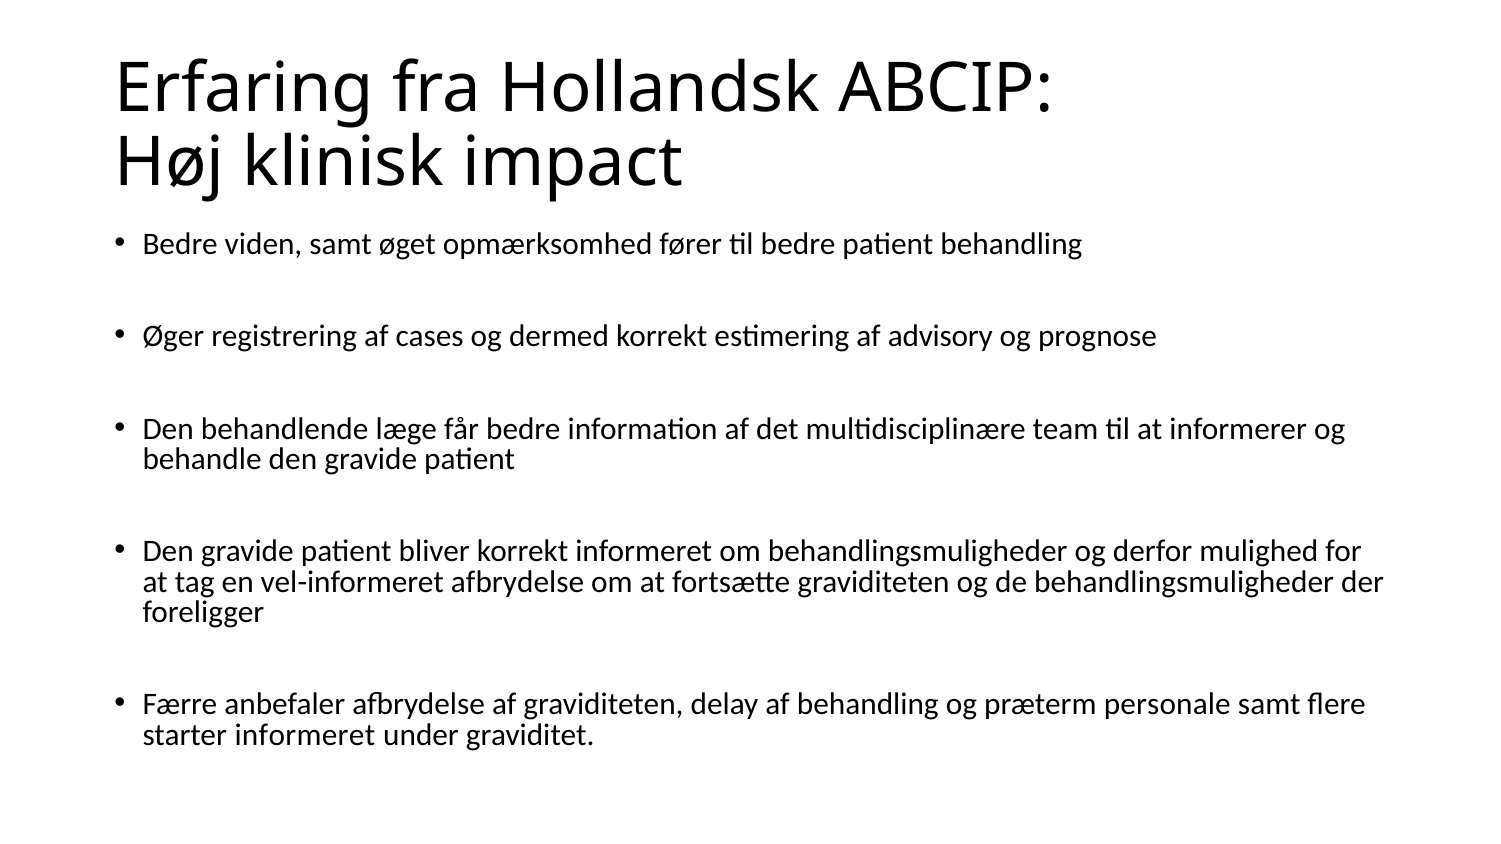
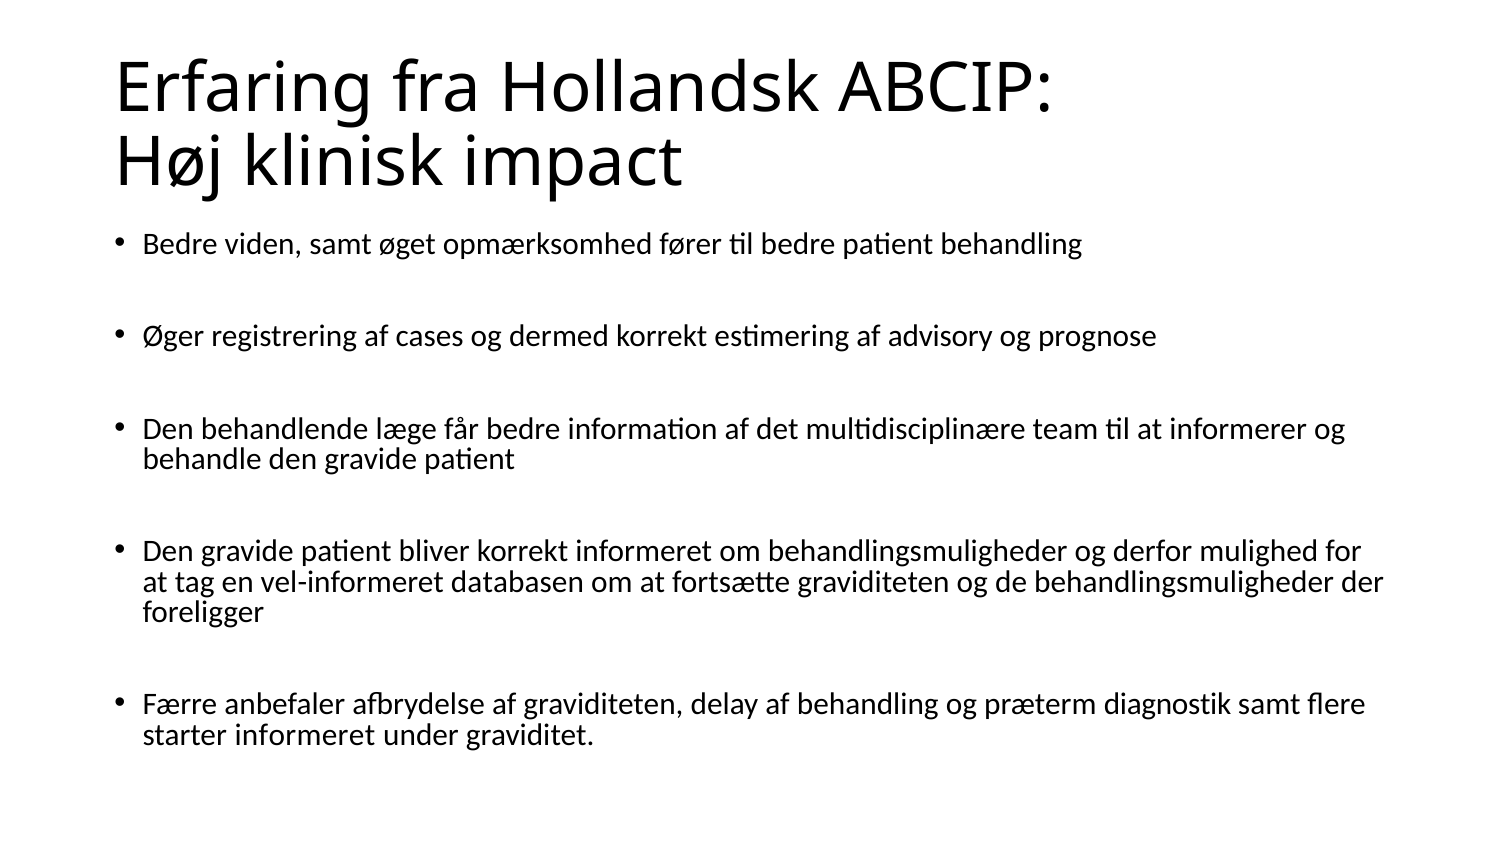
vel-informeret afbrydelse: afbrydelse -> databasen
personale: personale -> diagnostik
